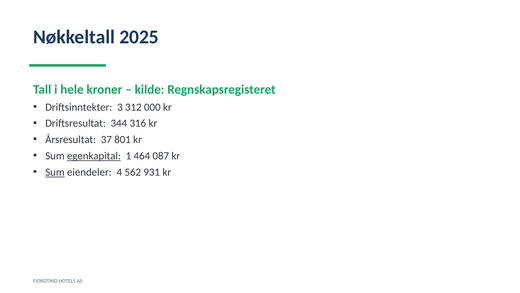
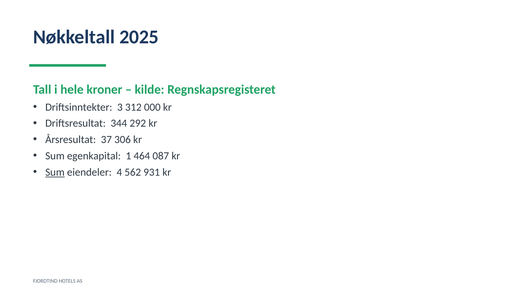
316: 316 -> 292
801: 801 -> 306
egenkapital underline: present -> none
